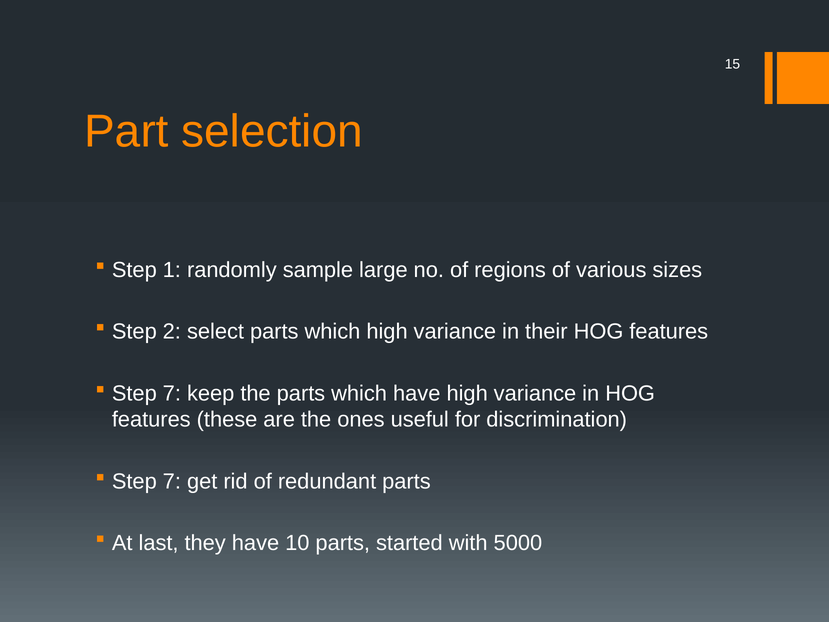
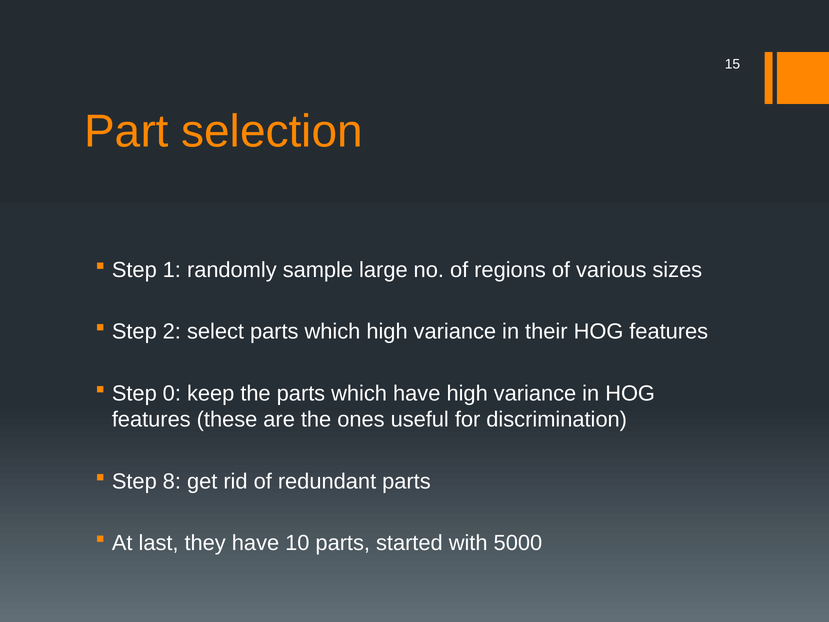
7 at (172, 393): 7 -> 0
7 at (172, 481): 7 -> 8
